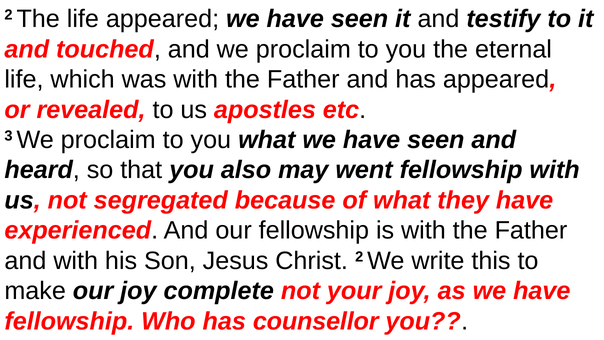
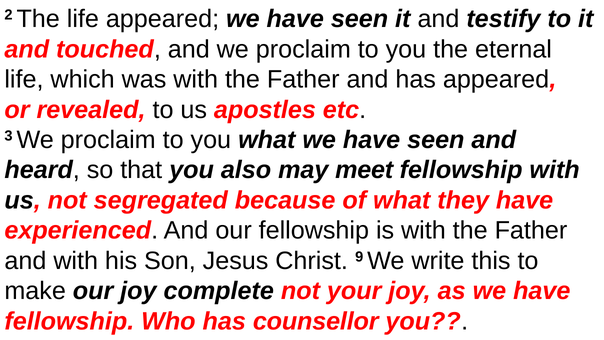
went: went -> meet
Christ 2: 2 -> 9
